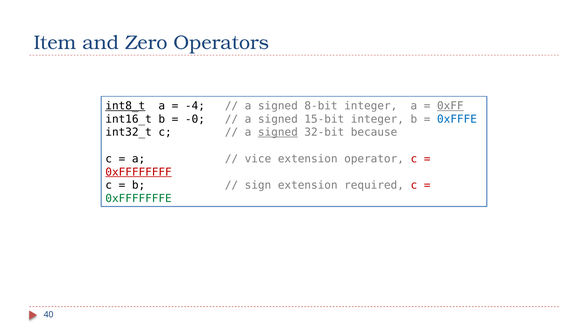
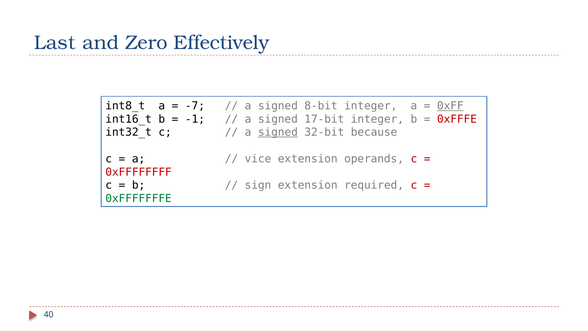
Item: Item -> Last
Operators: Operators -> Effectively
int8_t underline: present -> none
-4: -4 -> -7
-0: -0 -> -1
15-bit: 15-bit -> 17-bit
0xFFFE colour: blue -> red
operator: operator -> operands
0xFFFFFFFF underline: present -> none
